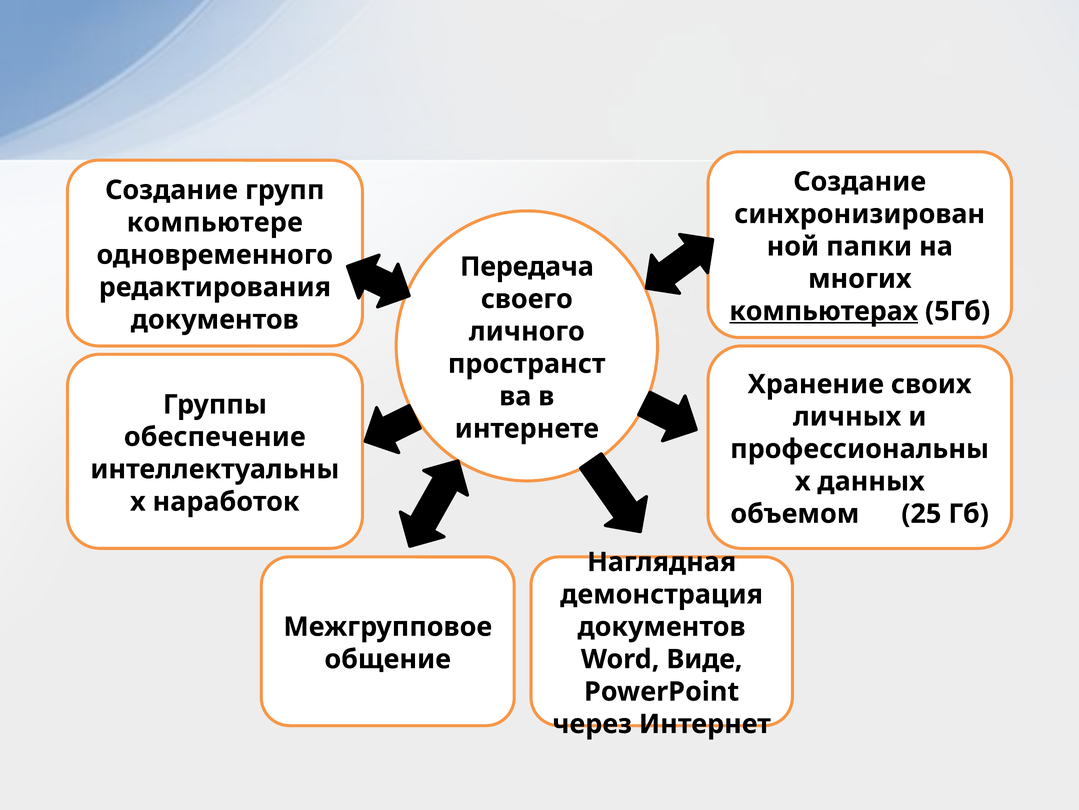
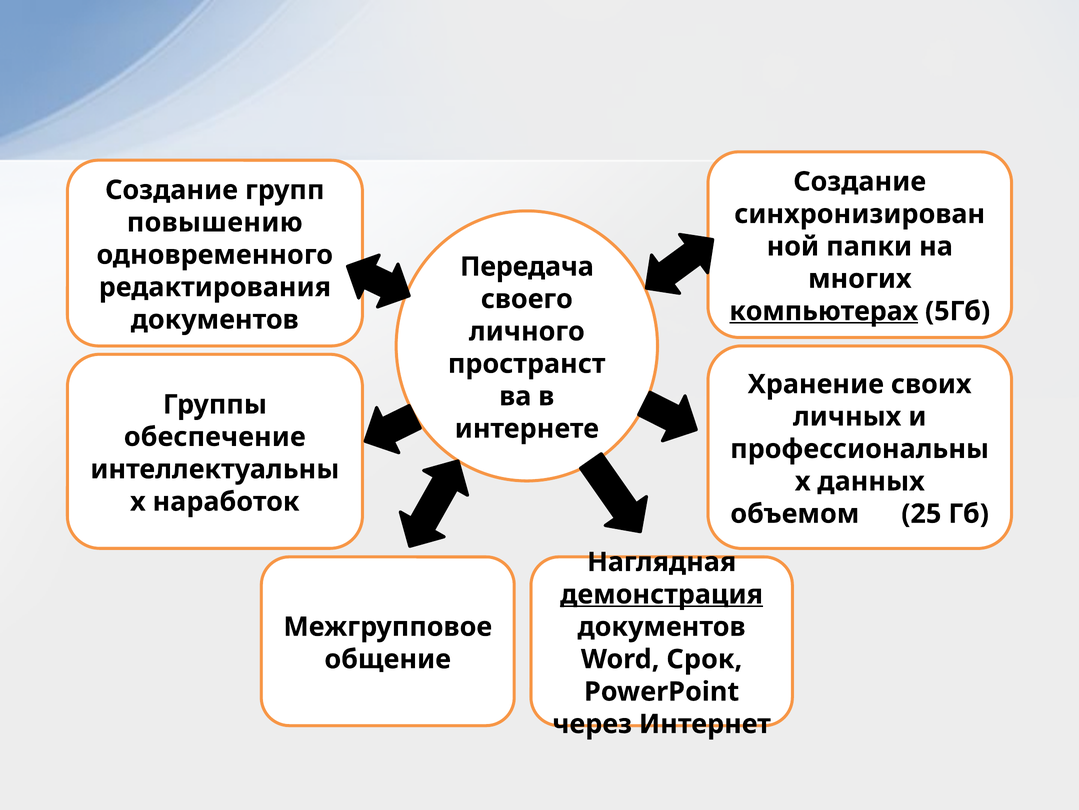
компьютере: компьютере -> повышению
демонстрация underline: none -> present
Виде: Виде -> Срок
